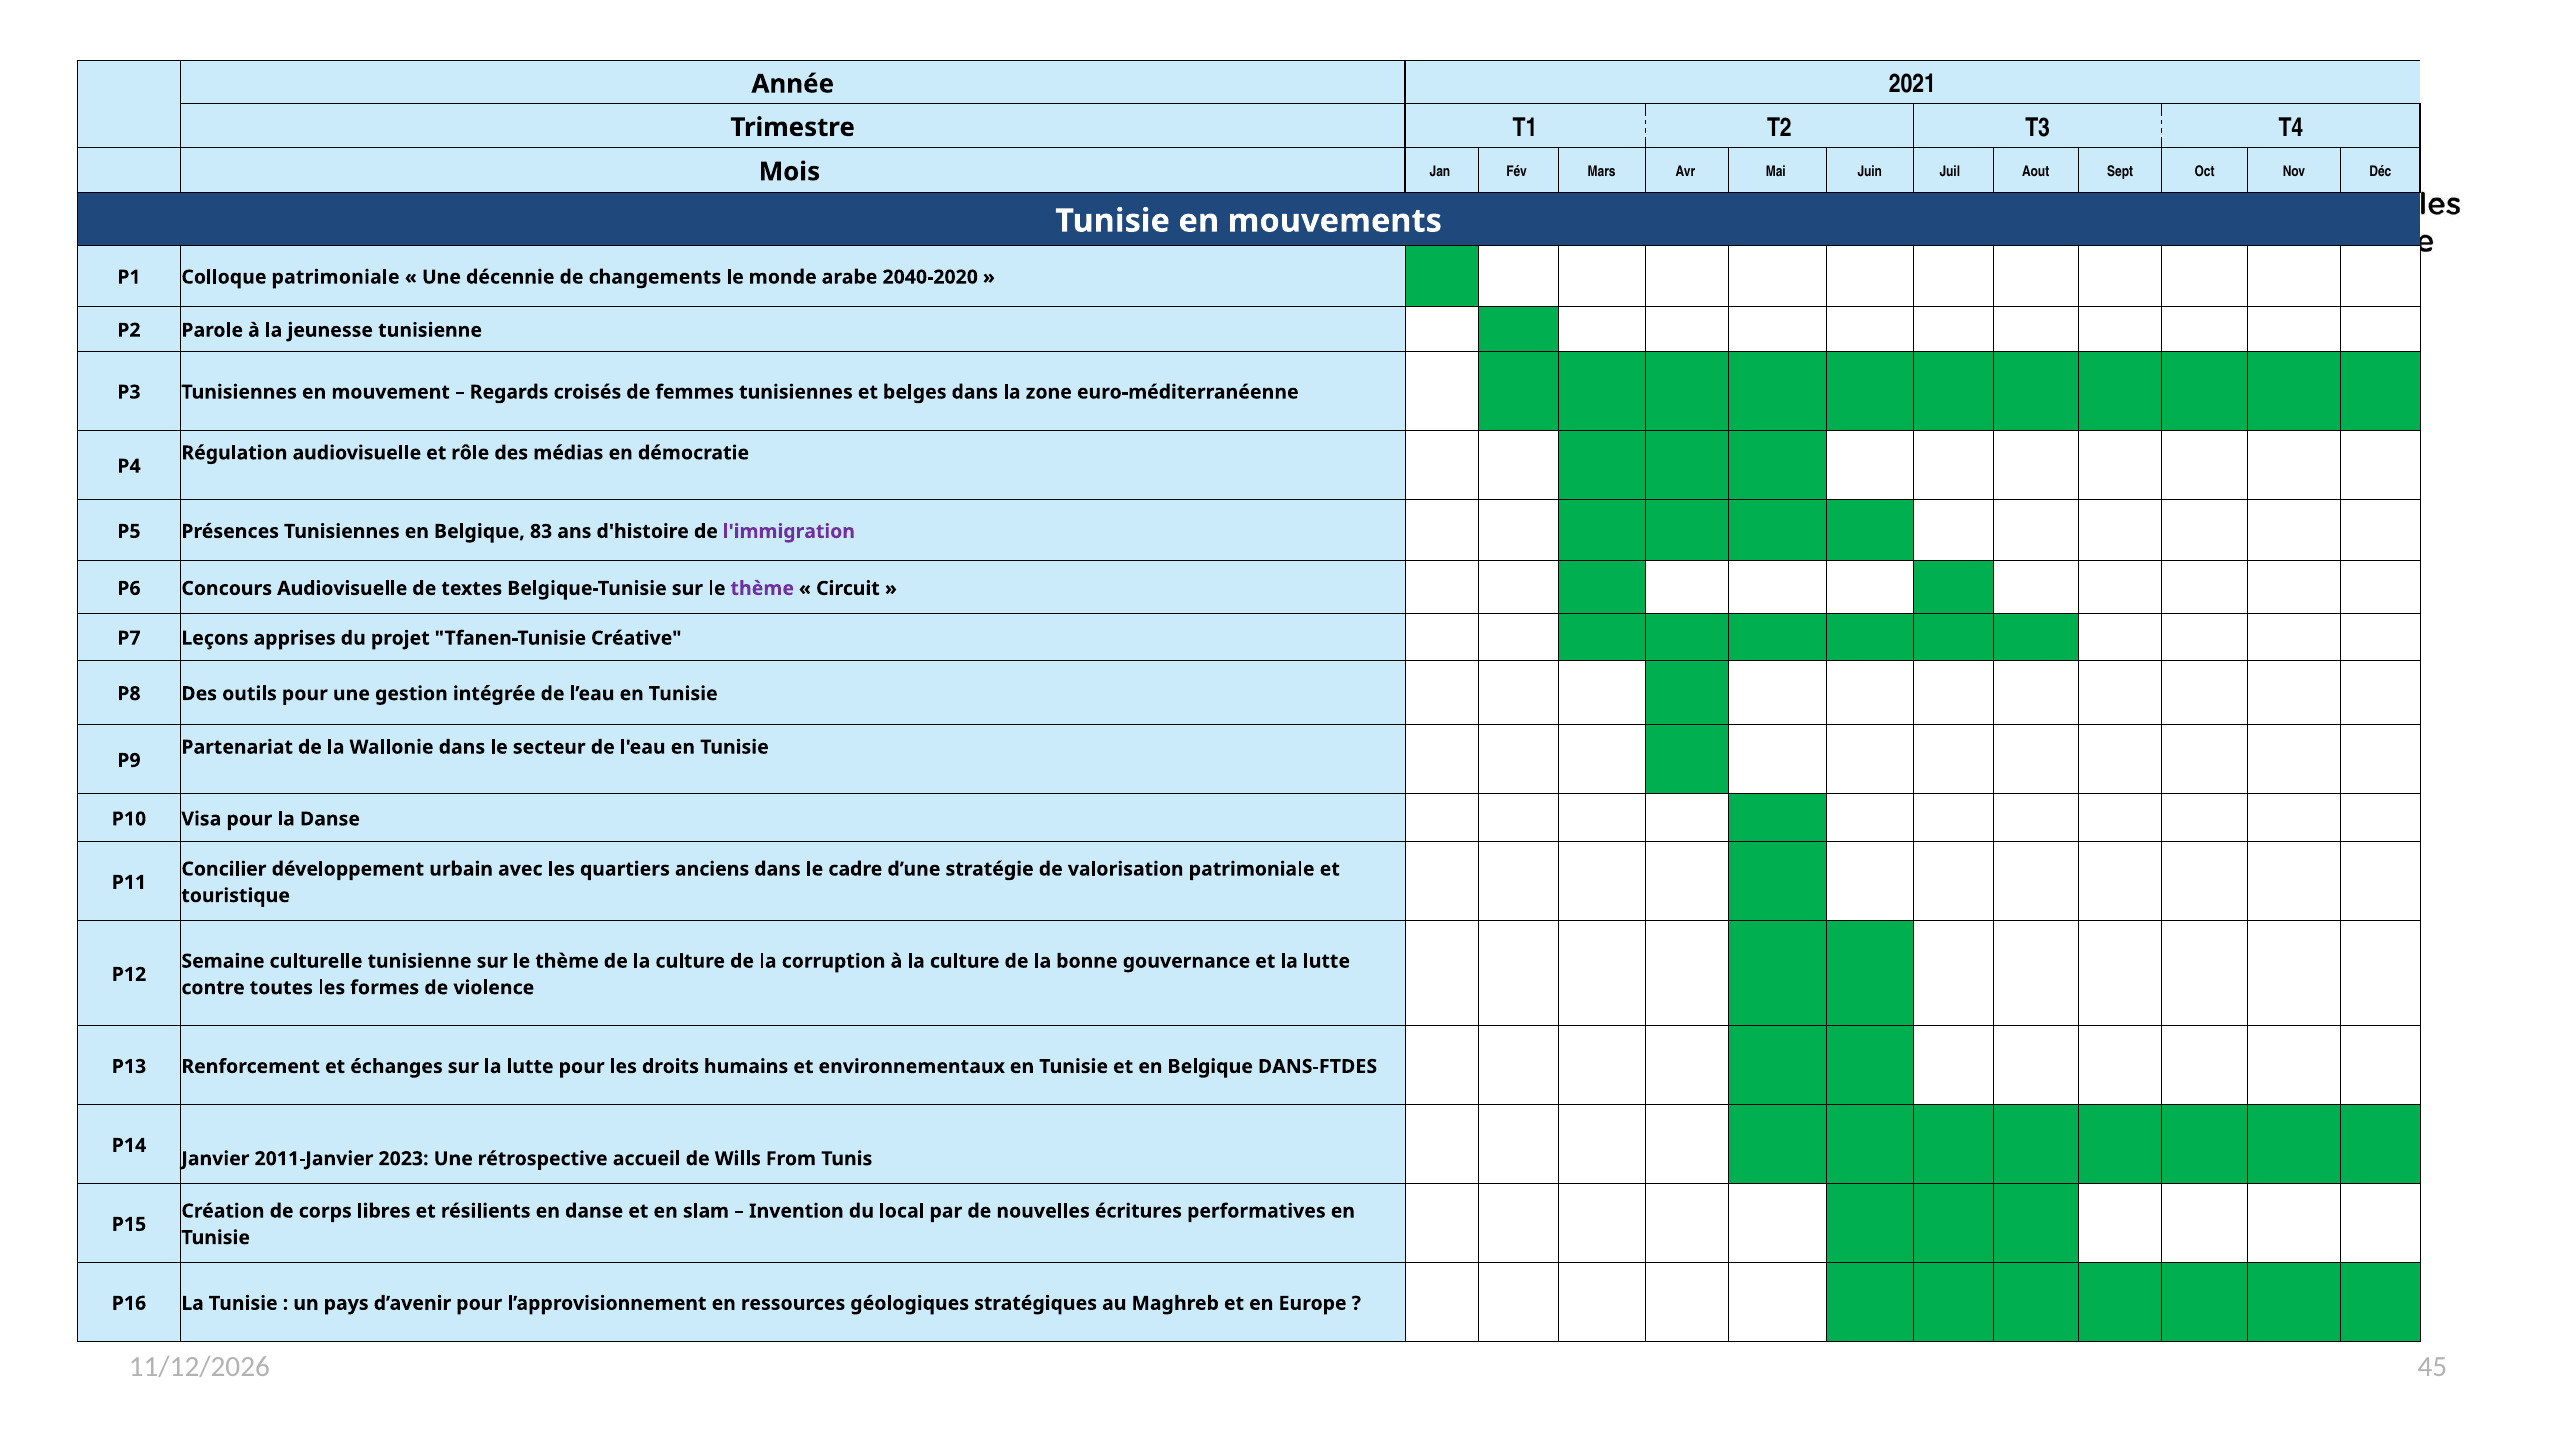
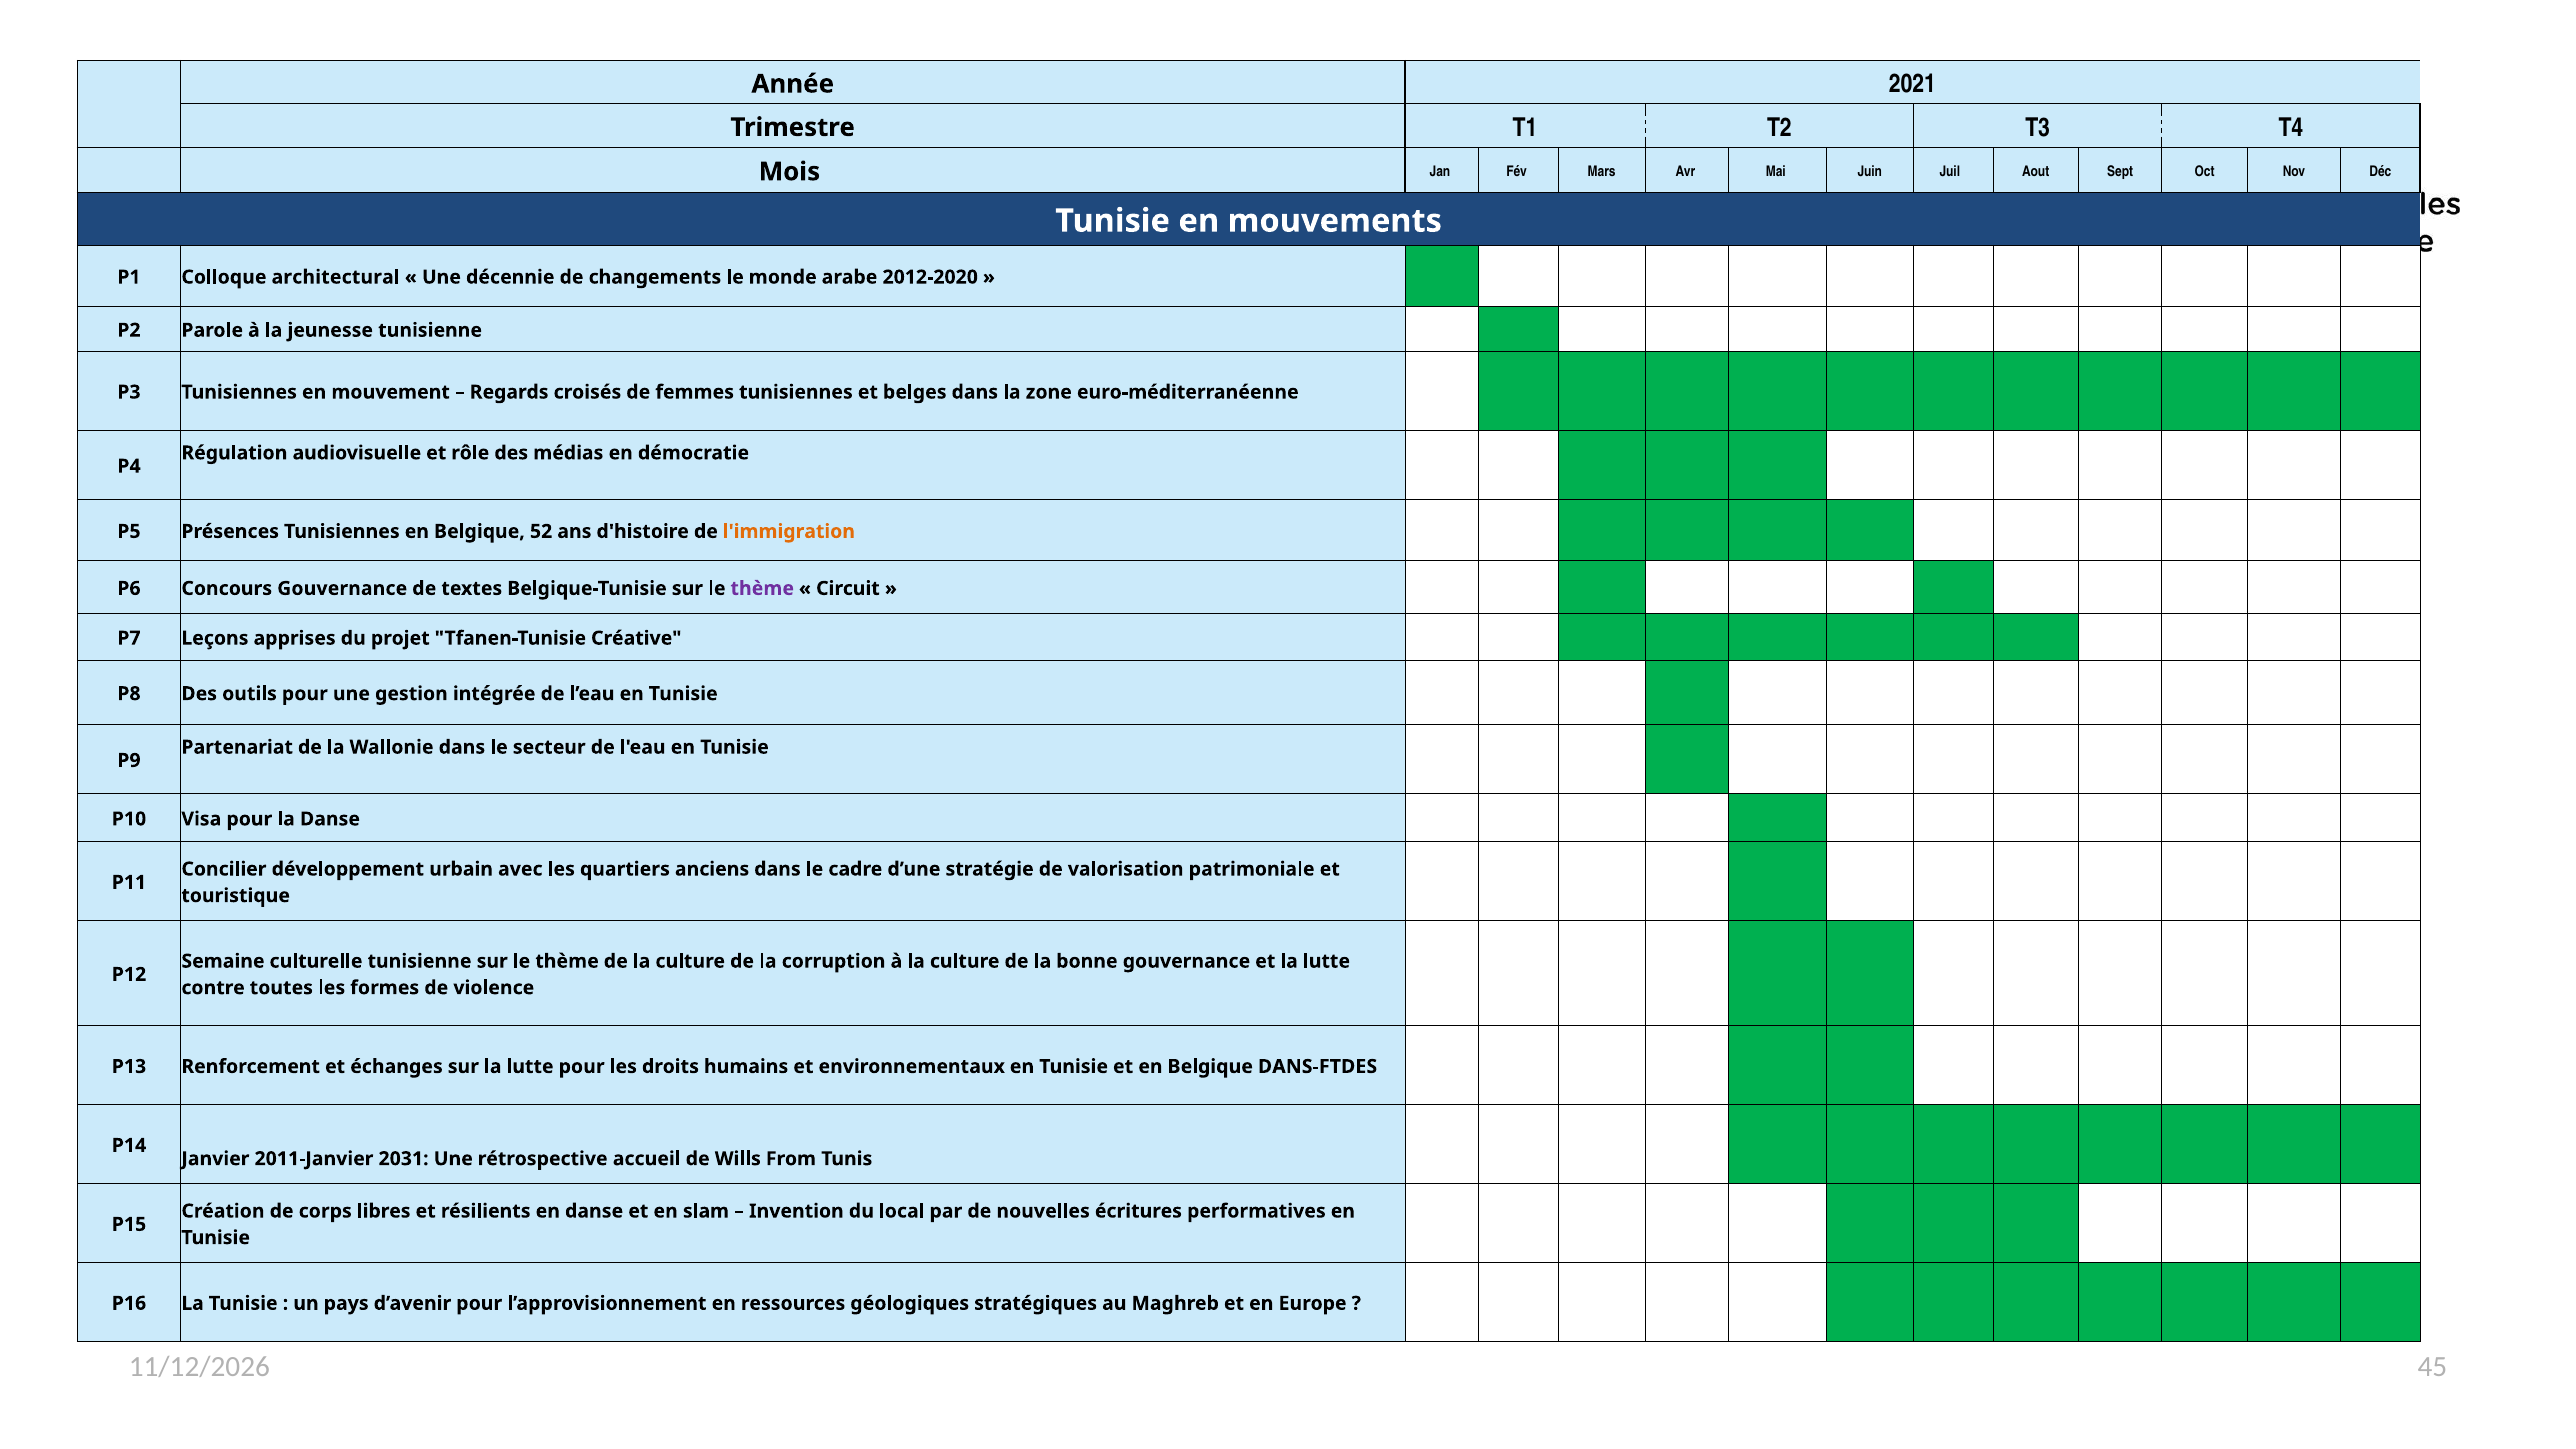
Colloque patrimoniale: patrimoniale -> architectural
2040-2020: 2040-2020 -> 2012-2020
83: 83 -> 52
l'immigration colour: purple -> orange
Concours Audiovisuelle: Audiovisuelle -> Gouvernance
2023: 2023 -> 2031
